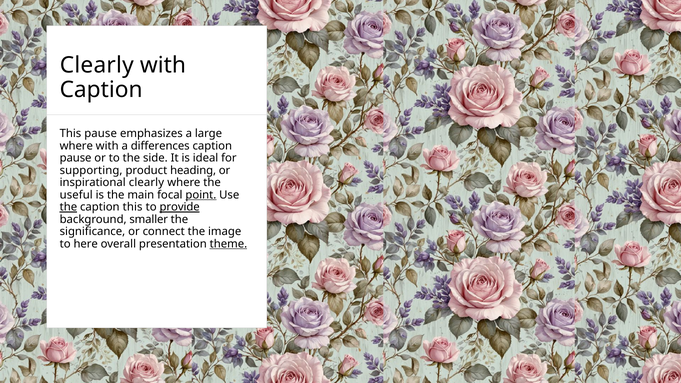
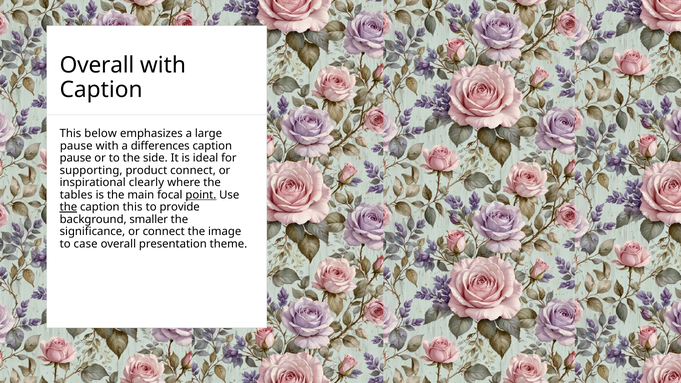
Clearly at (97, 65): Clearly -> Overall
This pause: pause -> below
where at (76, 146): where -> pause
product heading: heading -> connect
useful: useful -> tables
provide underline: present -> none
here: here -> case
theme underline: present -> none
